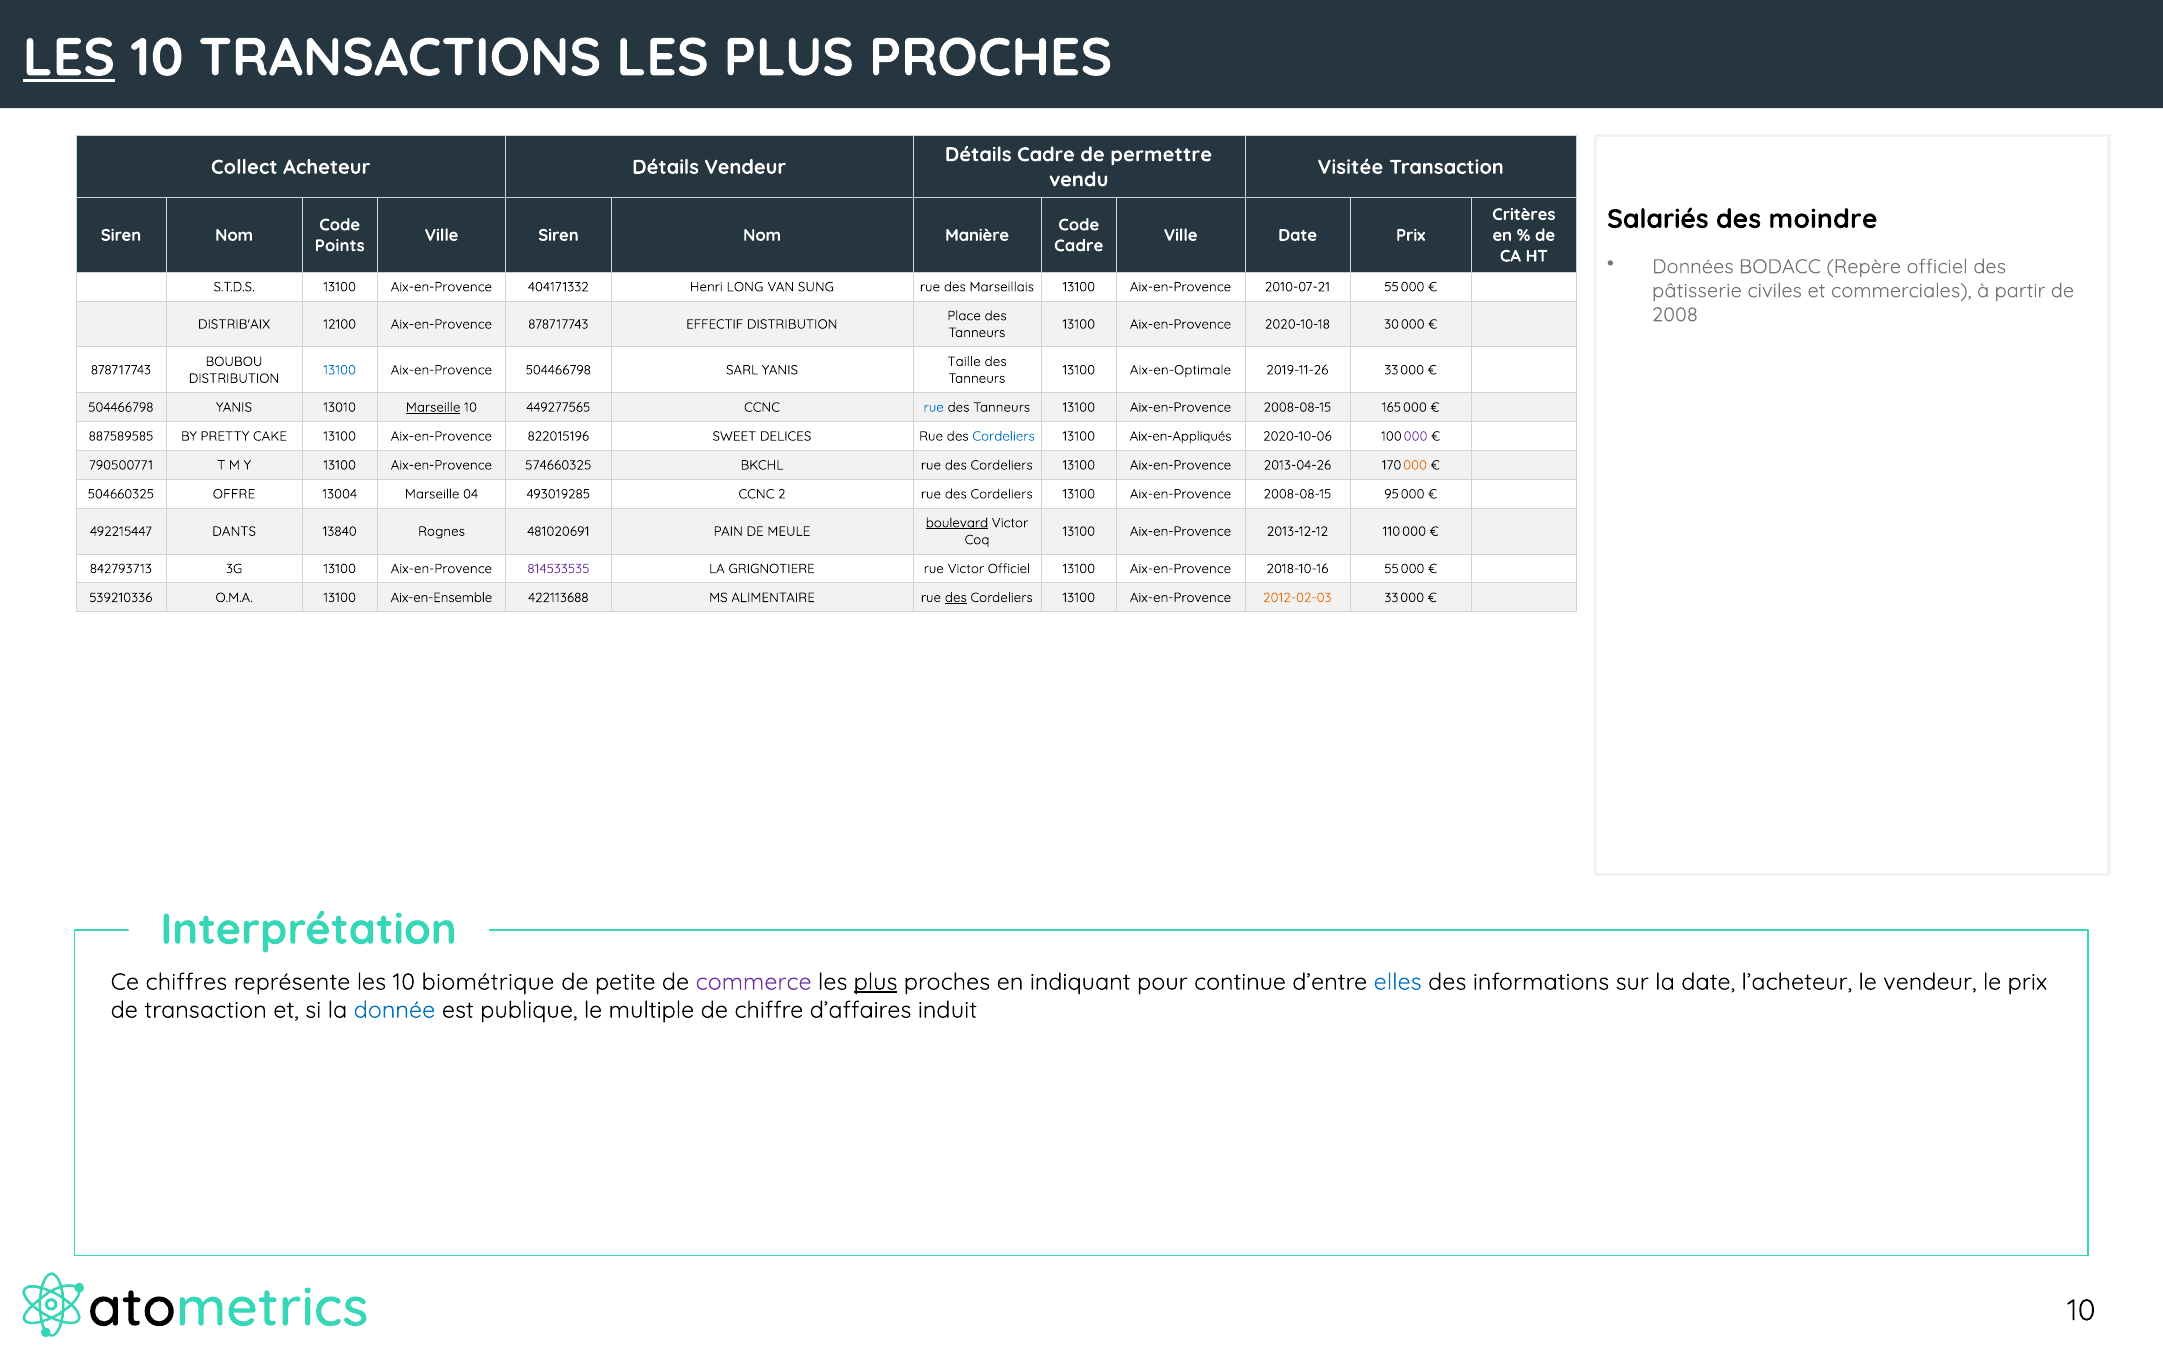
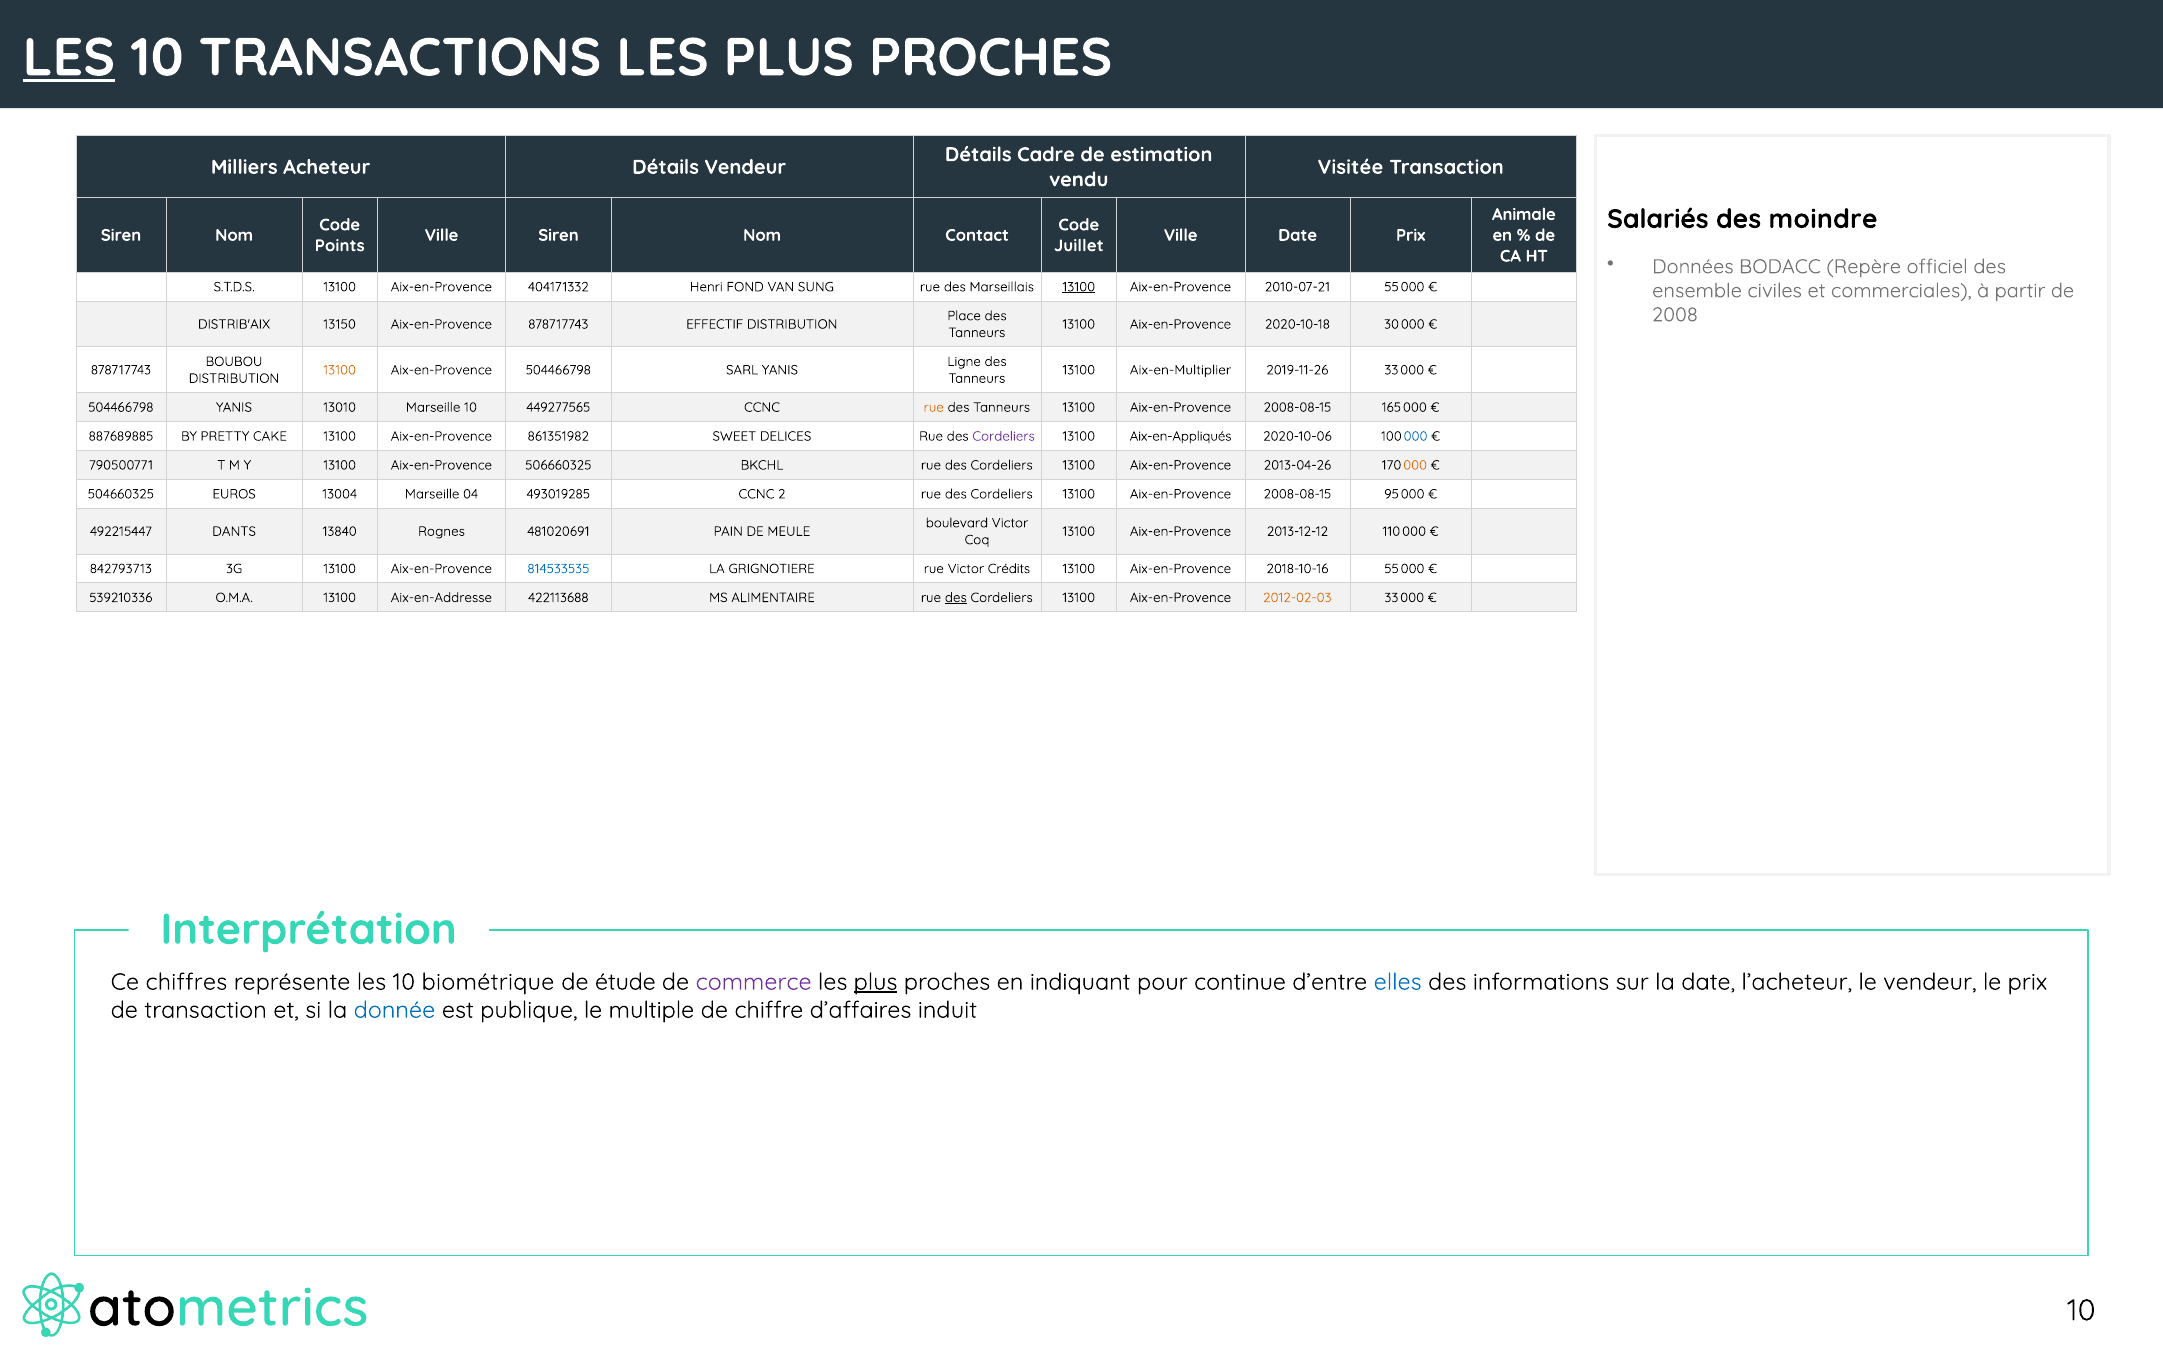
permettre: permettre -> estimation
Collect: Collect -> Milliers
Critères: Critères -> Animale
Manière: Manière -> Contact
Cadre at (1079, 246): Cadre -> Juillet
LONG: LONG -> FOND
13100 at (1079, 287) underline: none -> present
pâtisserie: pâtisserie -> ensemble
12100: 12100 -> 13150
Taille: Taille -> Ligne
13100 at (340, 370) colour: blue -> orange
Aix-en-Optimale: Aix-en-Optimale -> Aix-en-Multiplier
Marseille at (433, 407) underline: present -> none
rue at (934, 407) colour: blue -> orange
887589585: 887589585 -> 887689885
822015196: 822015196 -> 861351982
Cordeliers at (1004, 436) colour: blue -> purple
000 at (1416, 436) colour: purple -> blue
574660325: 574660325 -> 506660325
OFFRE: OFFRE -> EUROS
boulevard underline: present -> none
814533535 colour: purple -> blue
Victor Officiel: Officiel -> Crédits
Aix-en-Ensemble: Aix-en-Ensemble -> Aix-en-Addresse
petite: petite -> étude
